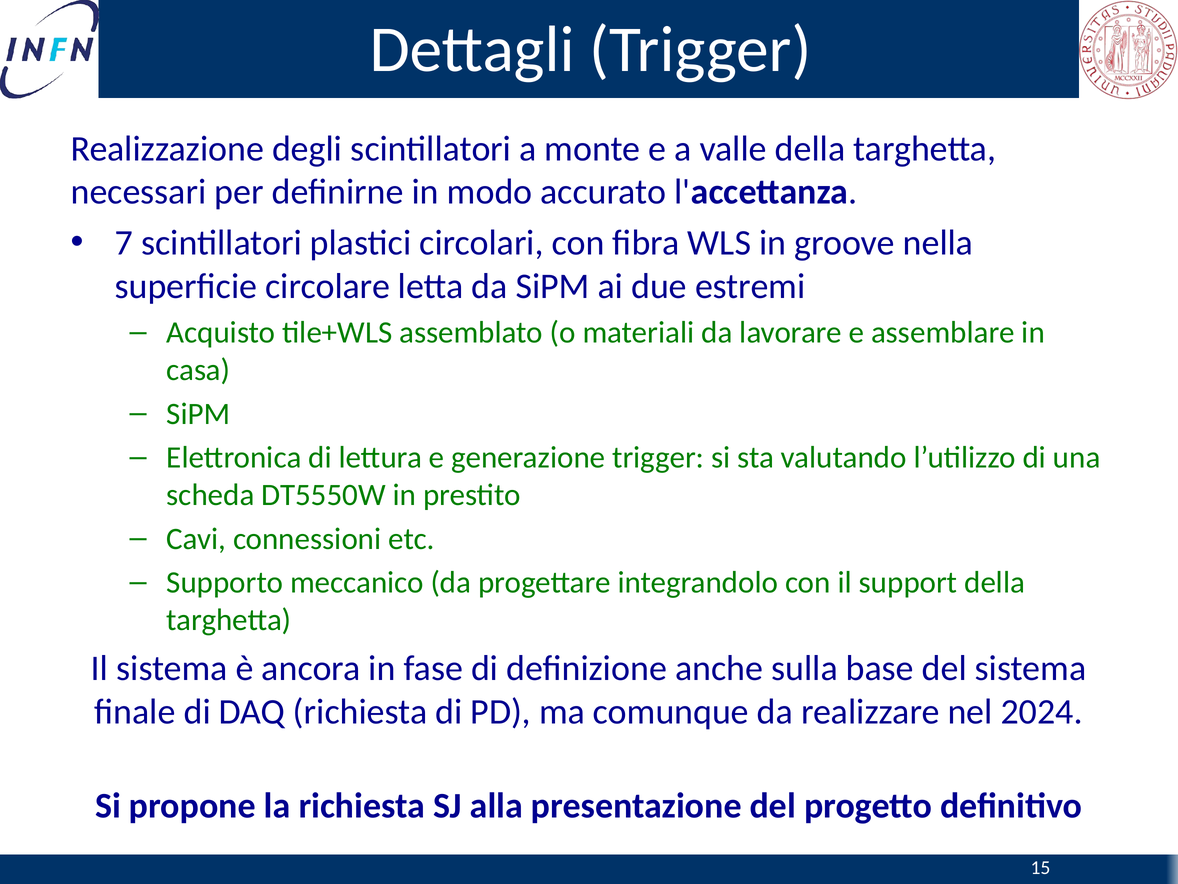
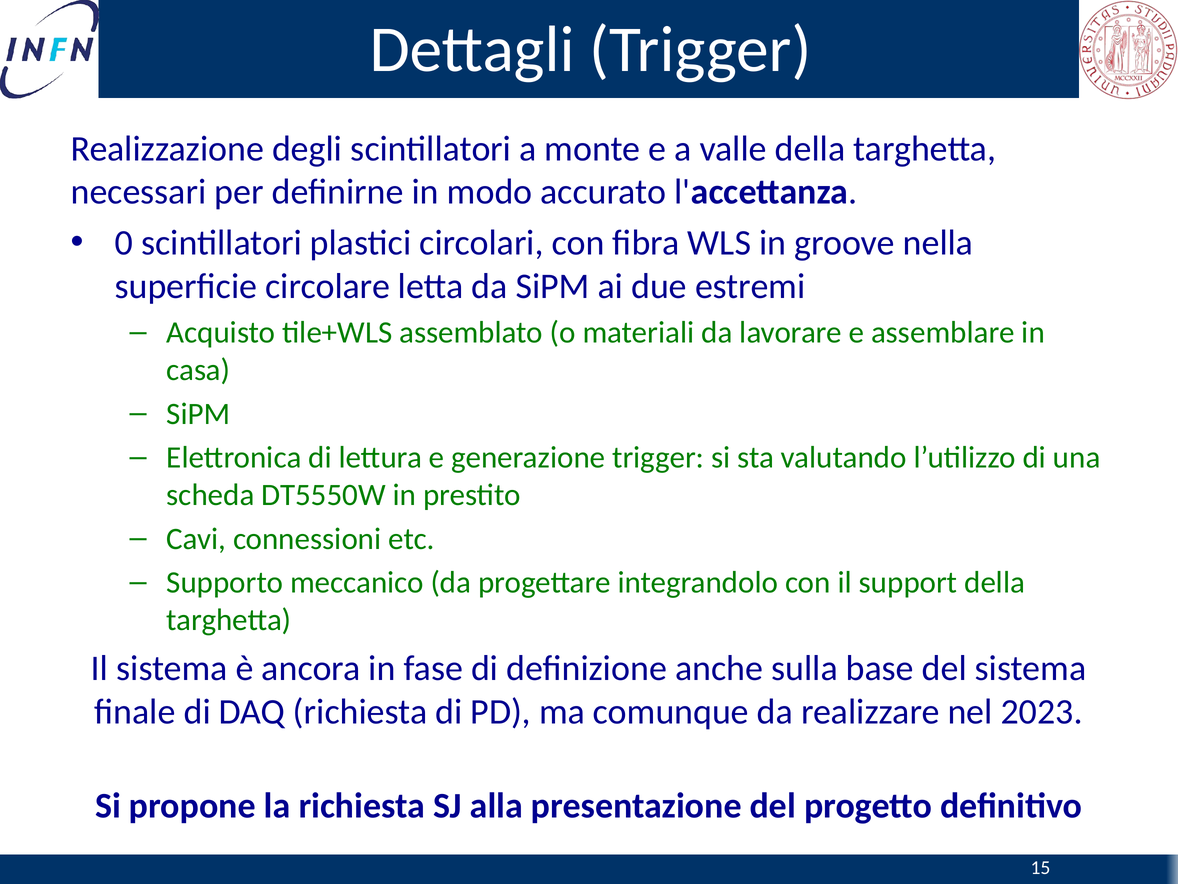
7: 7 -> 0
2024: 2024 -> 2023
